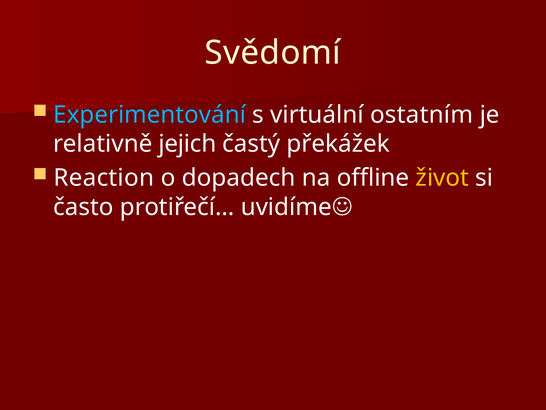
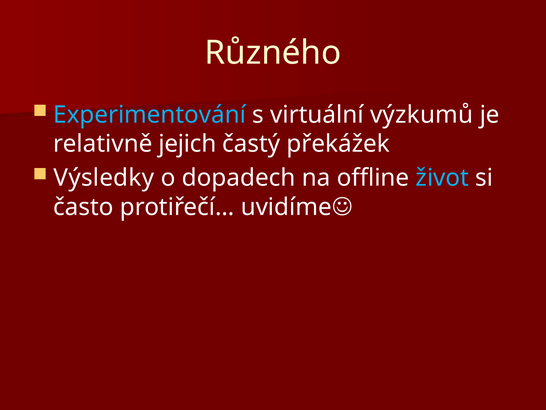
Svědomí: Svědomí -> Různého
ostatním: ostatním -> výzkumů
Reaction: Reaction -> Výsledky
život colour: yellow -> light blue
